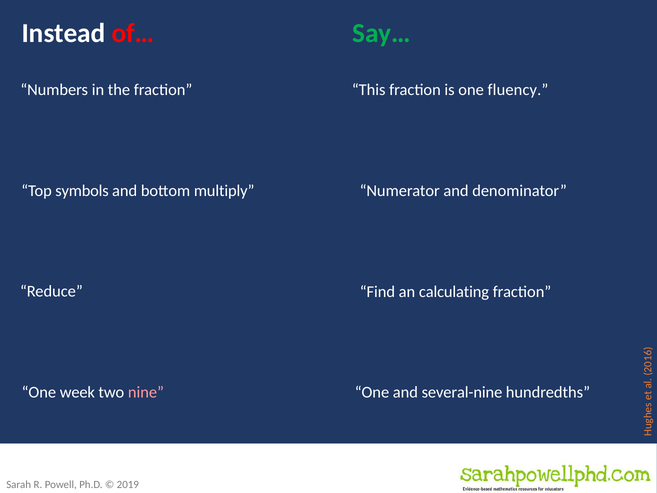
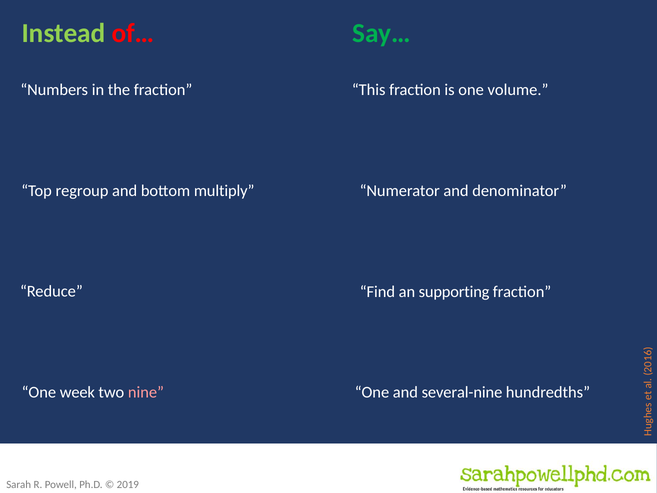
Instead colour: white -> light green
fluency: fluency -> volume
symbols: symbols -> regroup
calculating: calculating -> supporting
